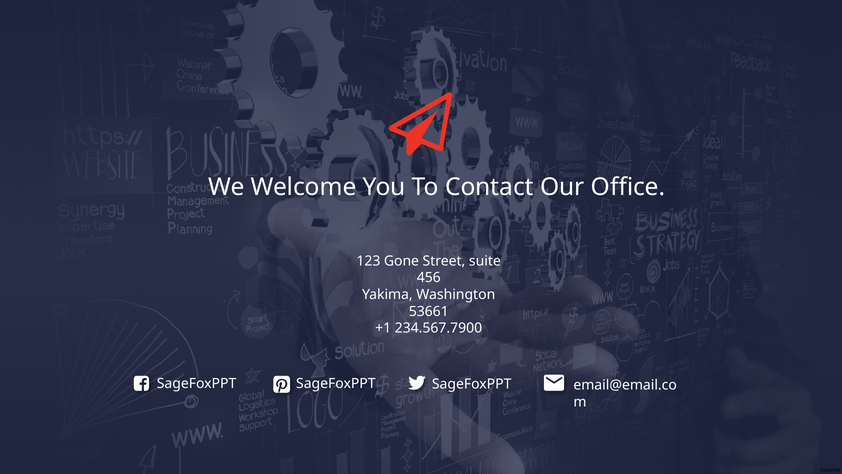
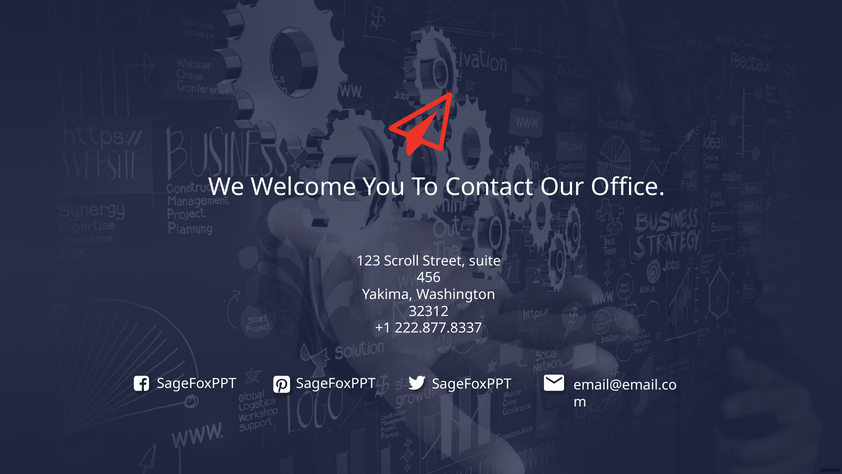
Gone: Gone -> Scroll
53661: 53661 -> 32312
234.567.7900: 234.567.7900 -> 222.877.8337
